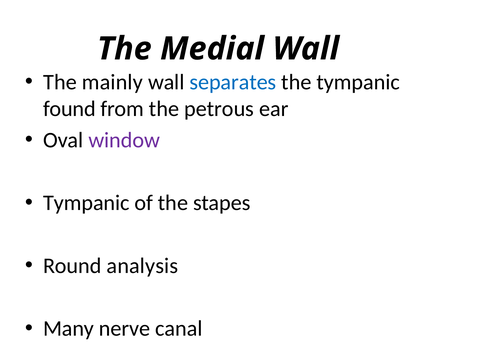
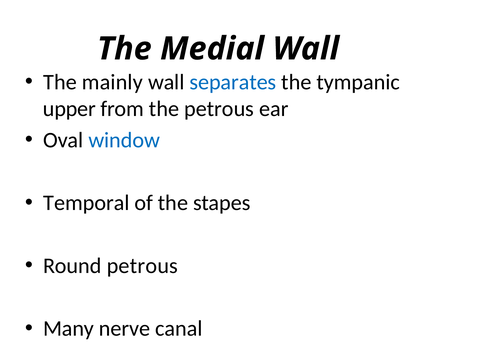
found: found -> upper
window colour: purple -> blue
Tympanic at (86, 203): Tympanic -> Temporal
Round analysis: analysis -> petrous
